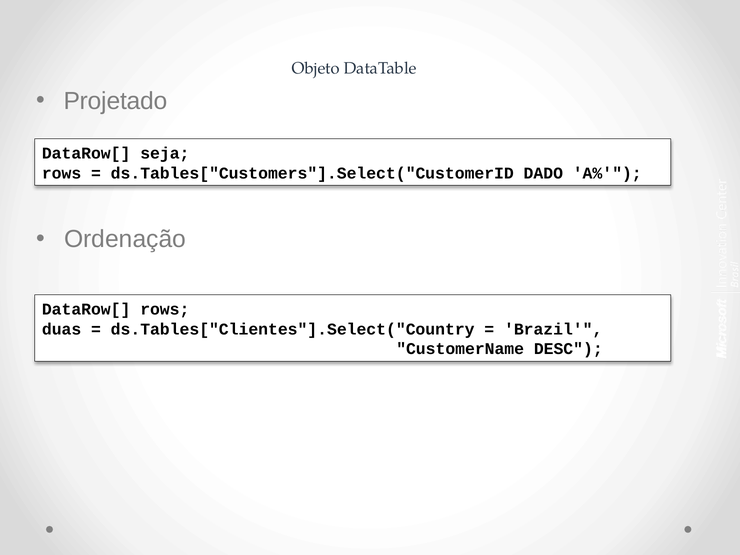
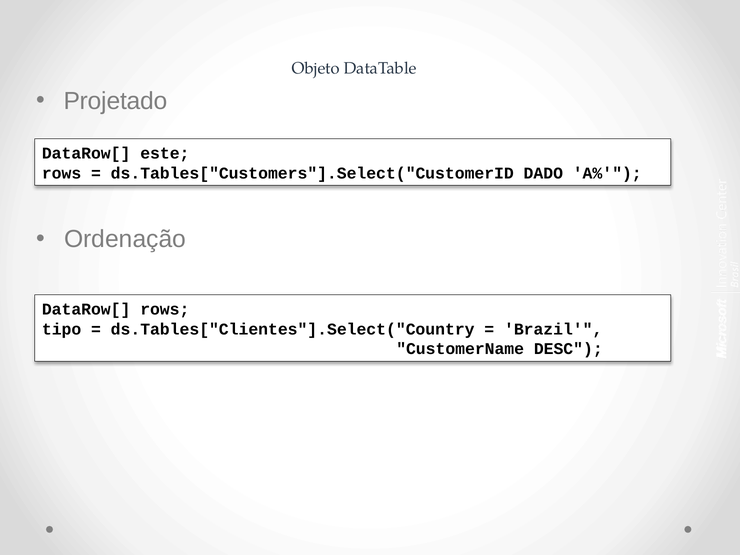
seja: seja -> este
duas: duas -> tipo
